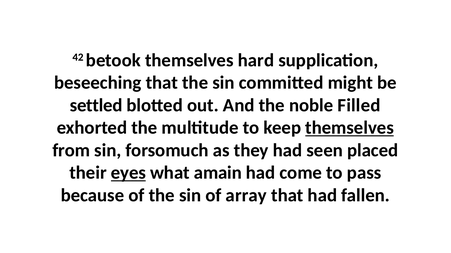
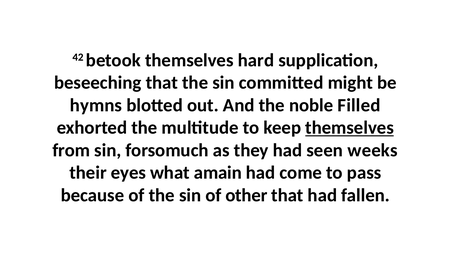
settled: settled -> hymns
placed: placed -> weeks
eyes underline: present -> none
array: array -> other
